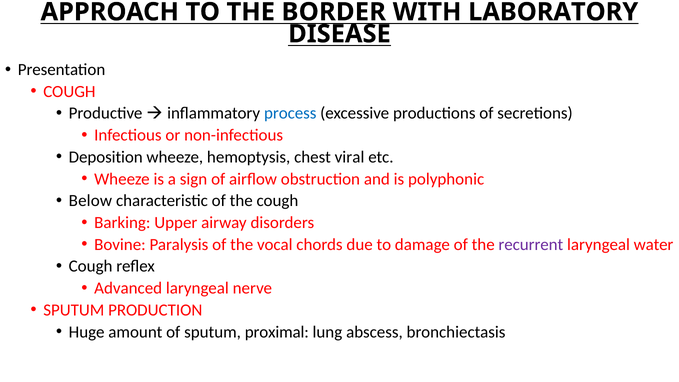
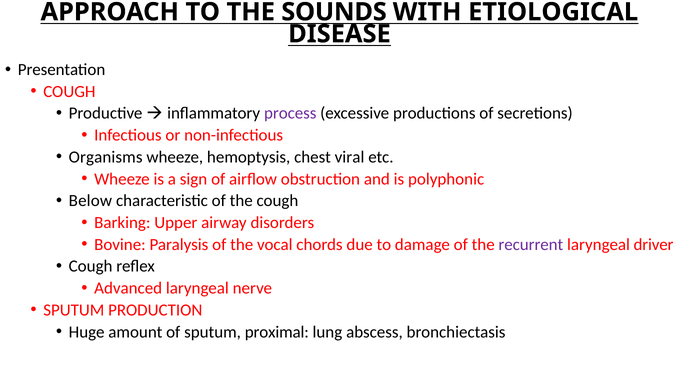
BORDER: BORDER -> SOUNDS
LABORATORY: LABORATORY -> ETIOLOGICAL
process colour: blue -> purple
Deposition: Deposition -> Organisms
water: water -> driver
